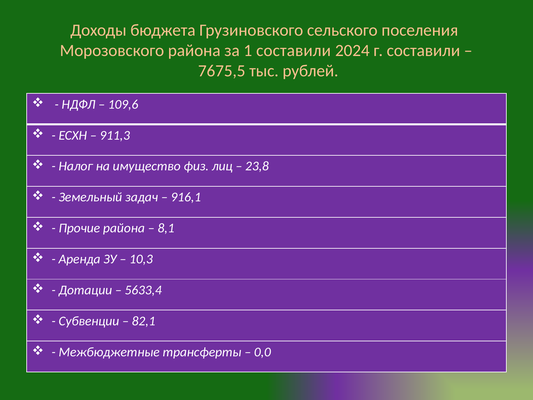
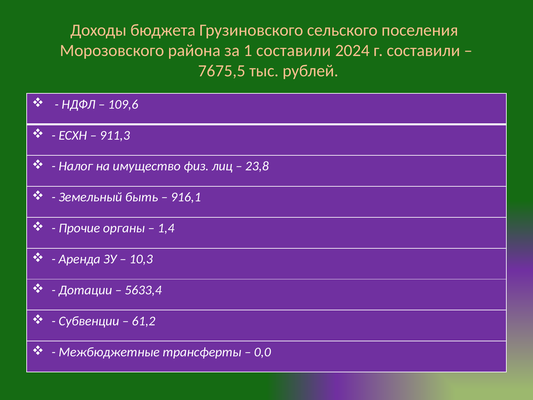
задач: задач -> быть
Прочие района: района -> органы
8,1: 8,1 -> 1,4
82,1: 82,1 -> 61,2
